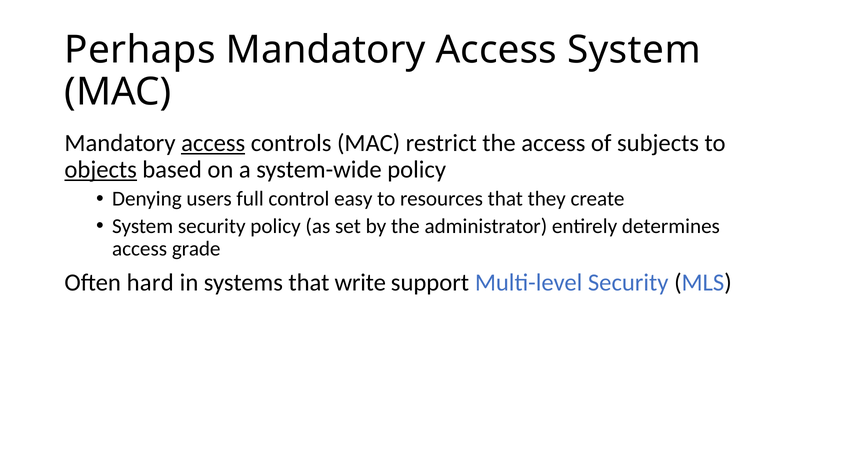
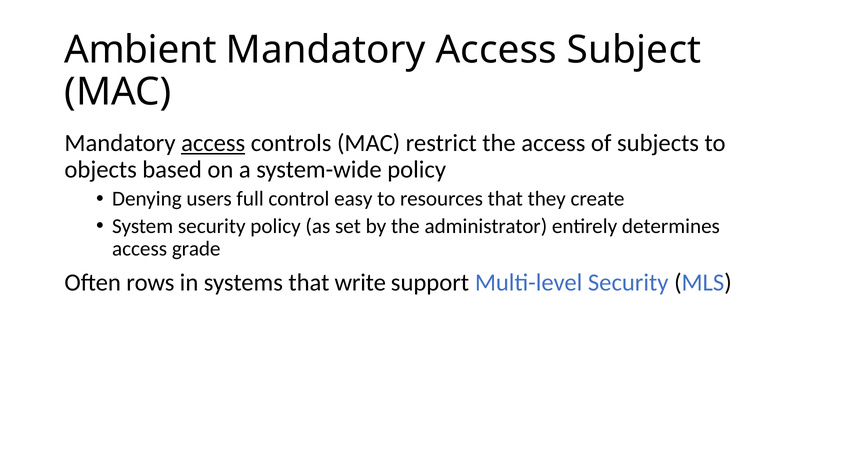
Perhaps: Perhaps -> Ambient
Access System: System -> Subject
objects underline: present -> none
hard: hard -> rows
